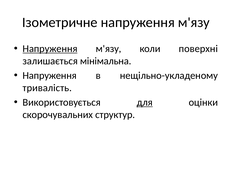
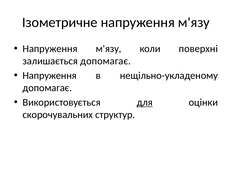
Напруження at (50, 49) underline: present -> none
залишається мінімальна: мінімальна -> допомагає
тривалість at (47, 88): тривалість -> допомагає
